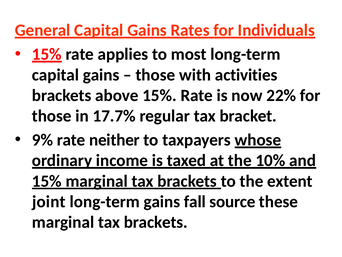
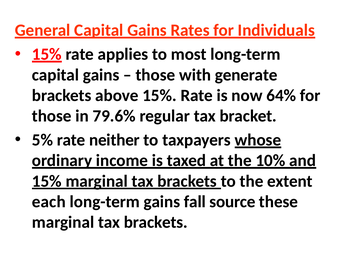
activities: activities -> generate
22%: 22% -> 64%
17.7%: 17.7% -> 79.6%
9%: 9% -> 5%
joint: joint -> each
